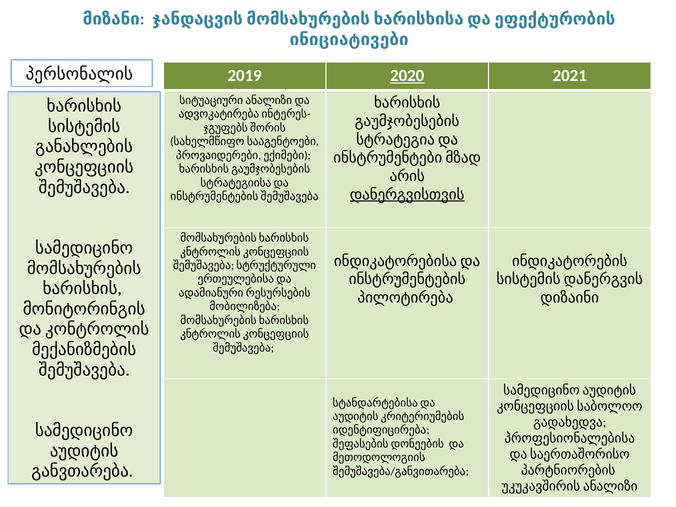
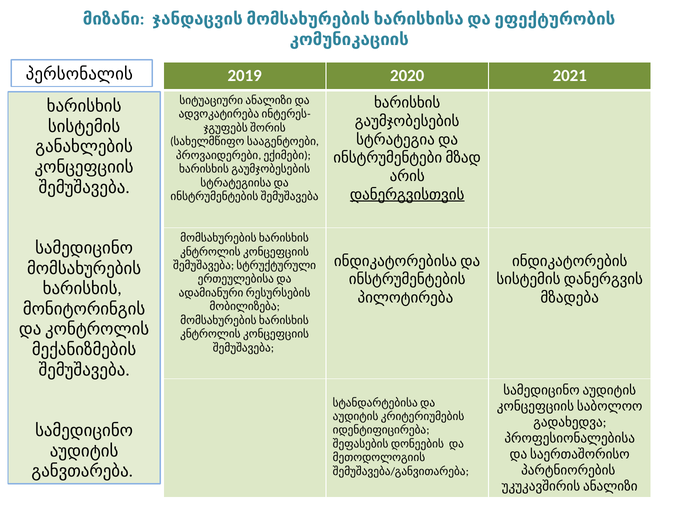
ინიციატივები: ინიციატივები -> კომუნიკაციის
2020 underline: present -> none
დიზაინი: დიზაინი -> მზადება
